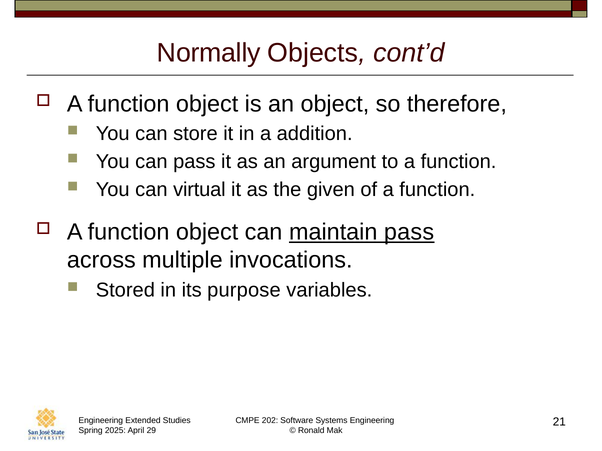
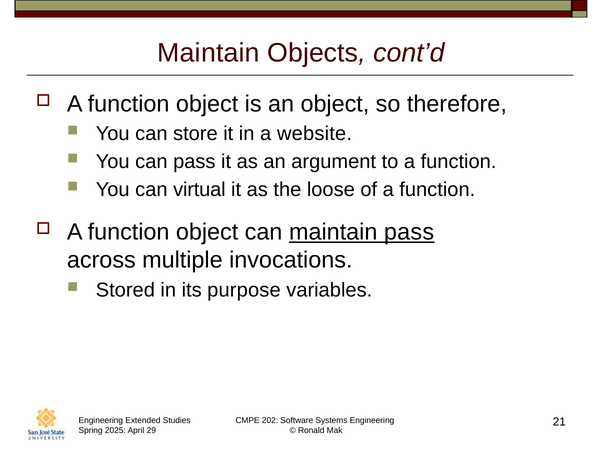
Normally at (209, 53): Normally -> Maintain
addition: addition -> website
given: given -> loose
